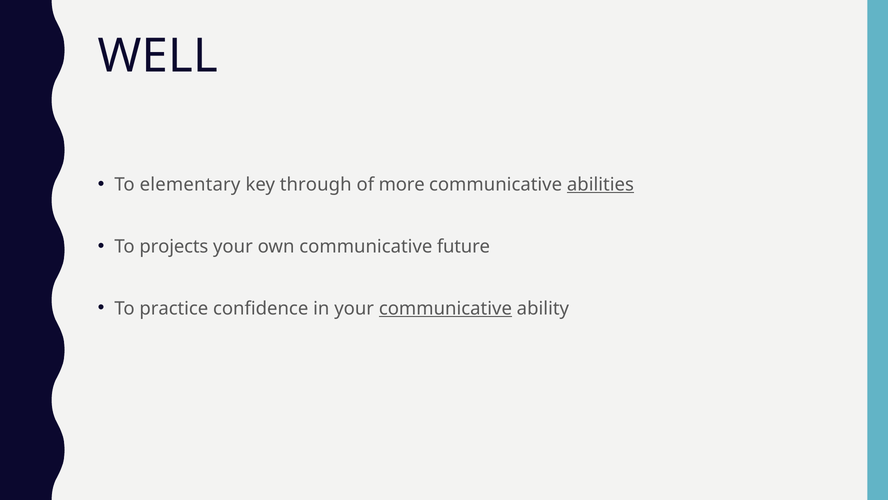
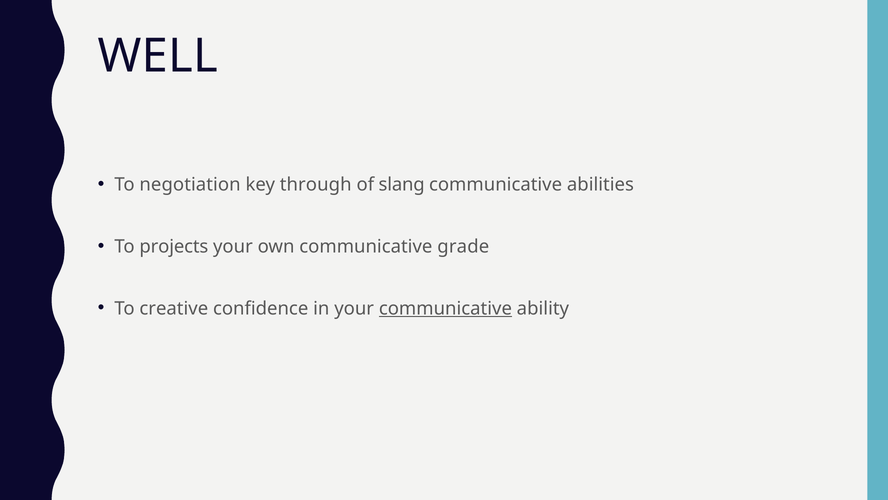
elementary: elementary -> negotiation
more: more -> slang
abilities underline: present -> none
future: future -> grade
practice: practice -> creative
